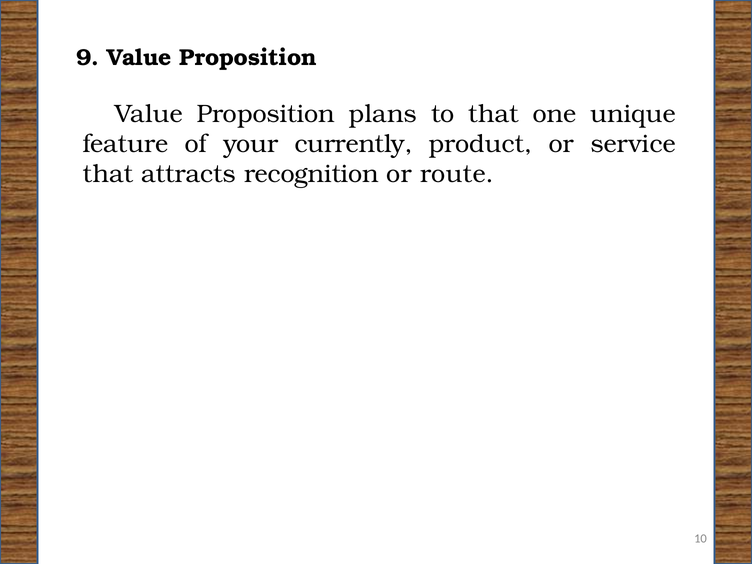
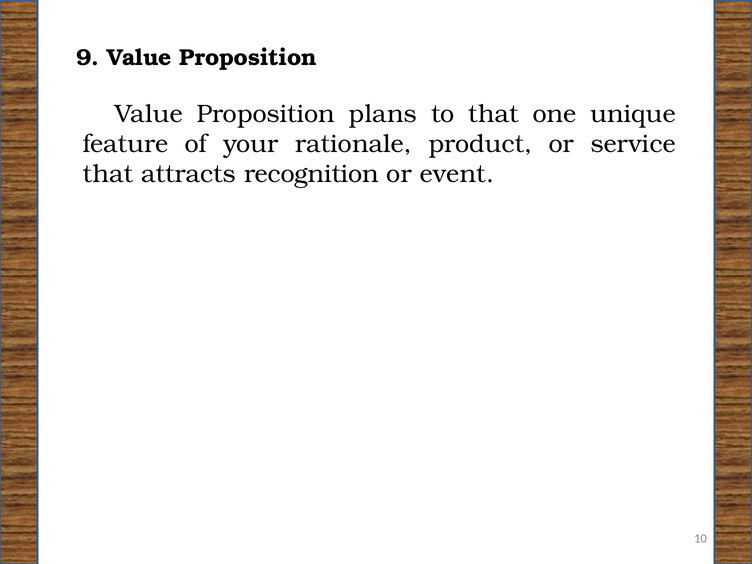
currently: currently -> rationale
route: route -> event
